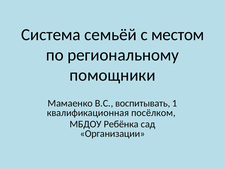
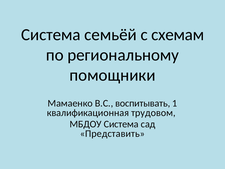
местом: местом -> схемам
посёлком: посёлком -> трудовом
МБДОУ Ребёнка: Ребёнка -> Система
Организации: Организации -> Представить
